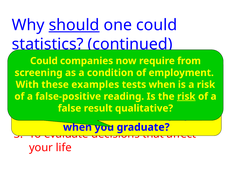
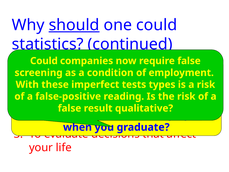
require from: from -> false
examples: examples -> imperfect
tests when: when -> types
risk at (186, 96) underline: present -> none
